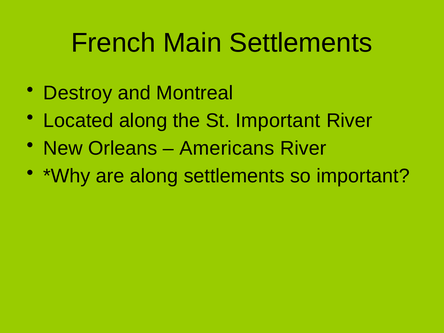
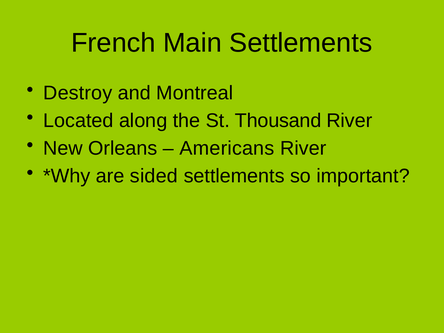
St Important: Important -> Thousand
are along: along -> sided
